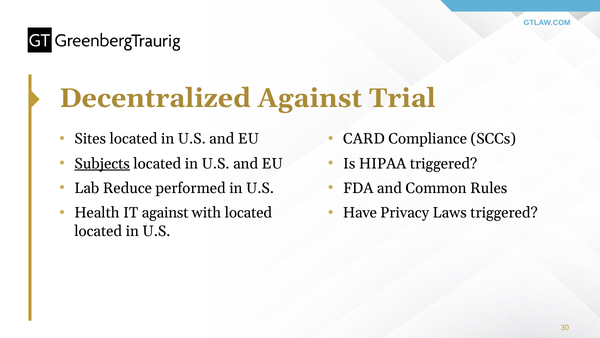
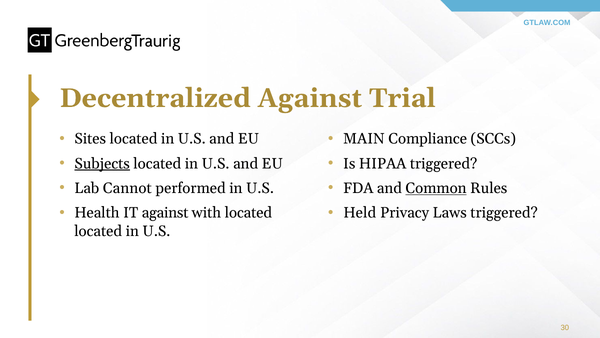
CARD: CARD -> MAIN
Reduce: Reduce -> Cannot
Common underline: none -> present
Have: Have -> Held
